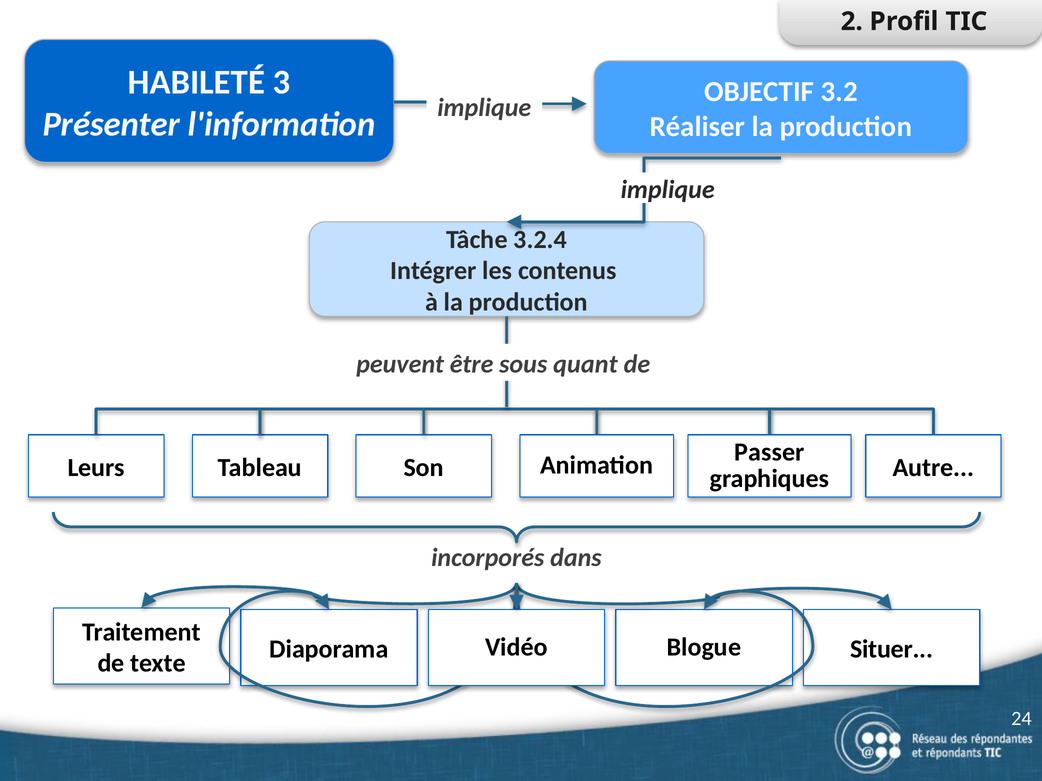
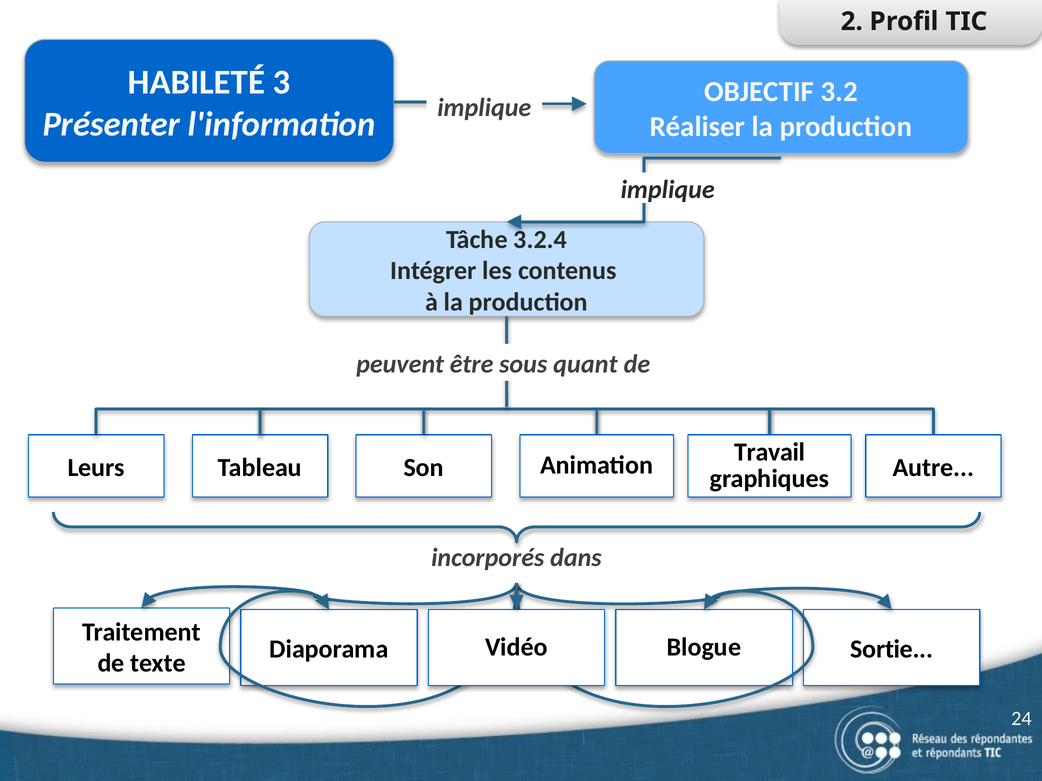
Passer: Passer -> Travail
Situer: Situer -> Sortie
